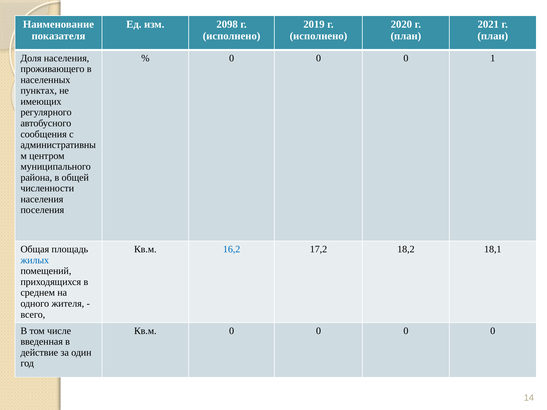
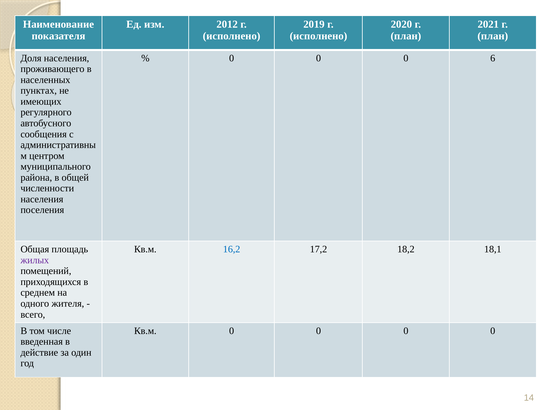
2098: 2098 -> 2012
1: 1 -> 6
жилых colour: blue -> purple
